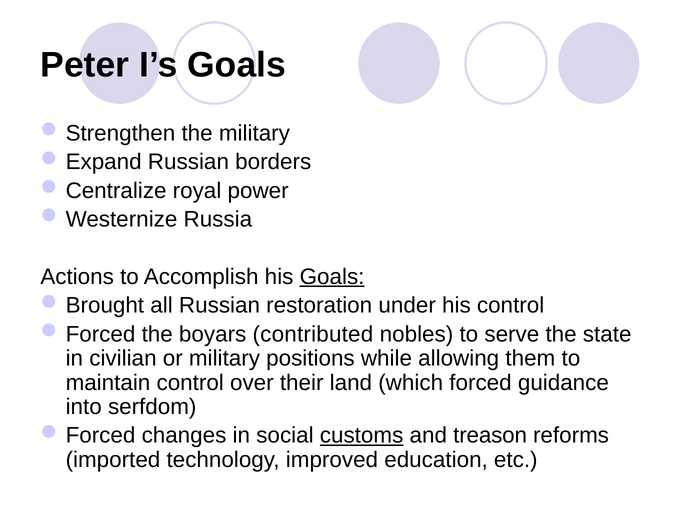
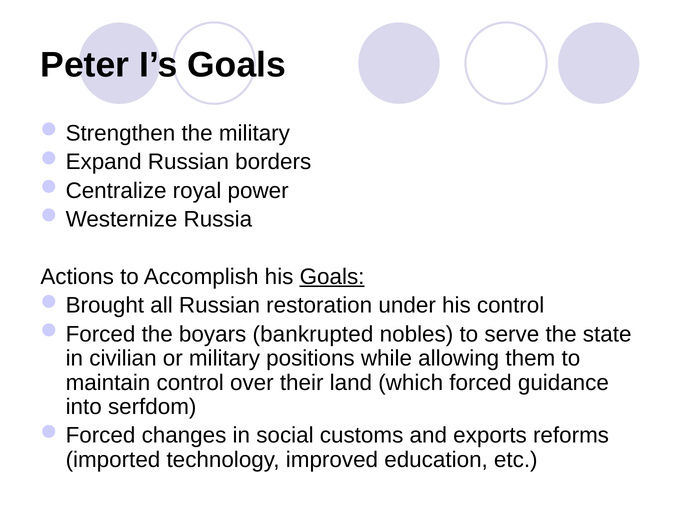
contributed: contributed -> bankrupted
customs underline: present -> none
treason: treason -> exports
